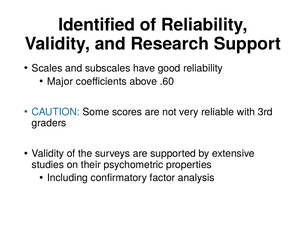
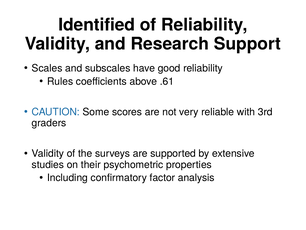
Major: Major -> Rules
.60: .60 -> .61
